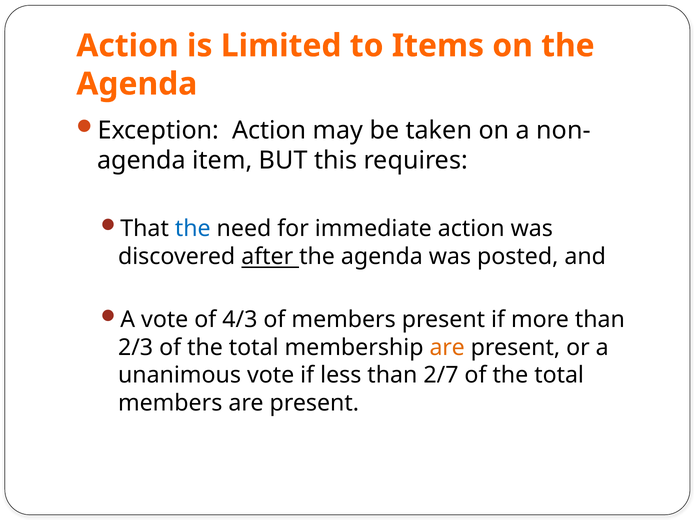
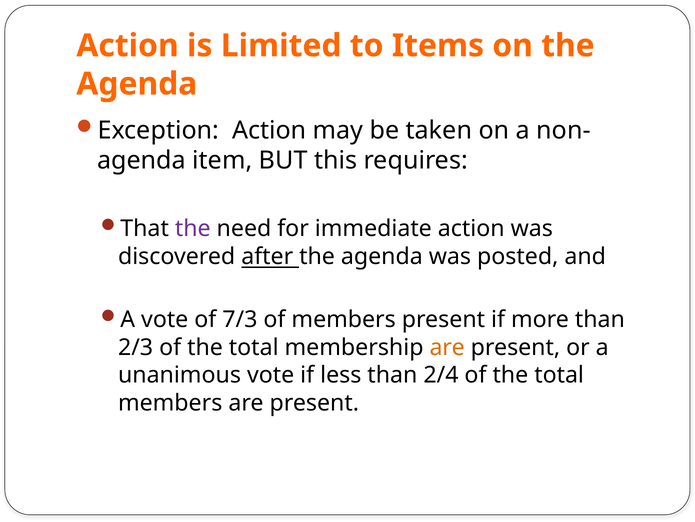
the at (193, 228) colour: blue -> purple
4/3: 4/3 -> 7/3
2/7: 2/7 -> 2/4
